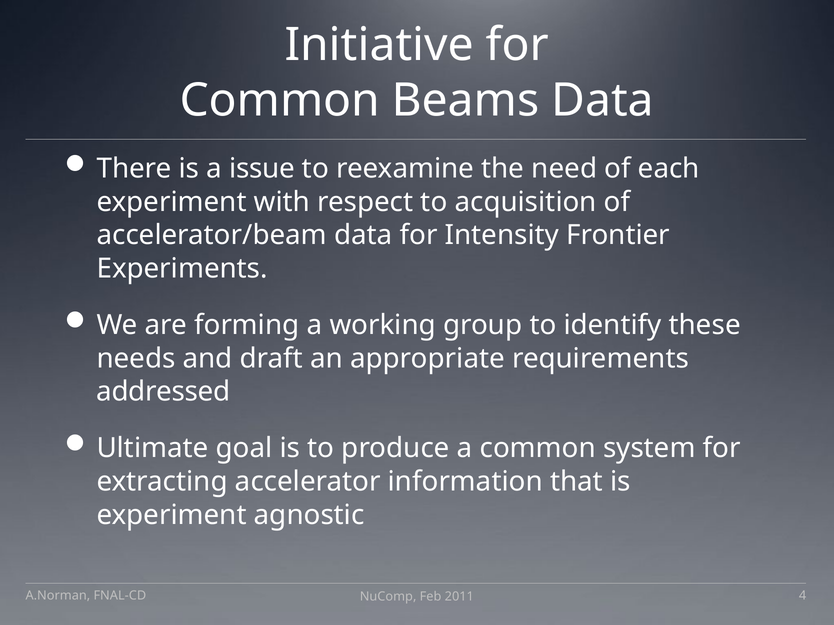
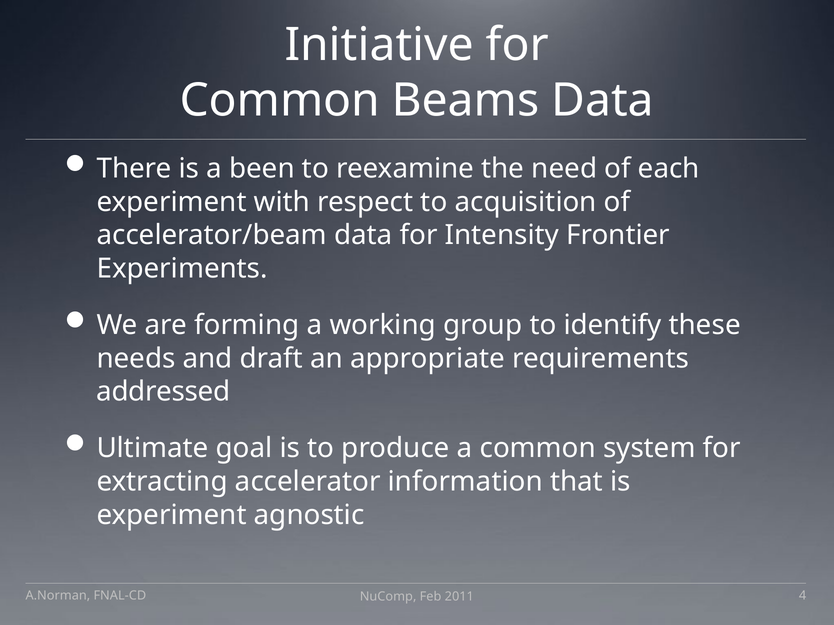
issue: issue -> been
